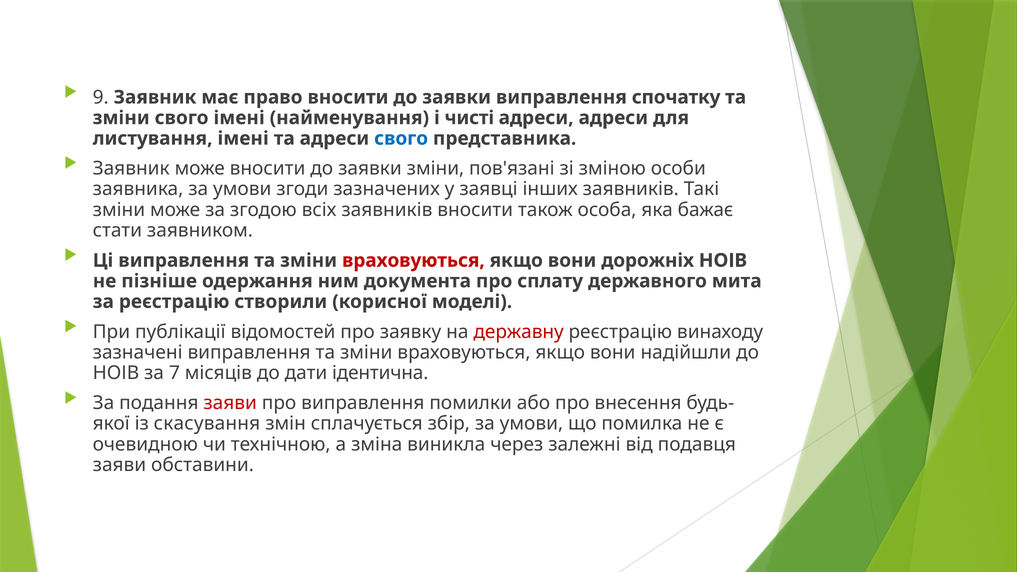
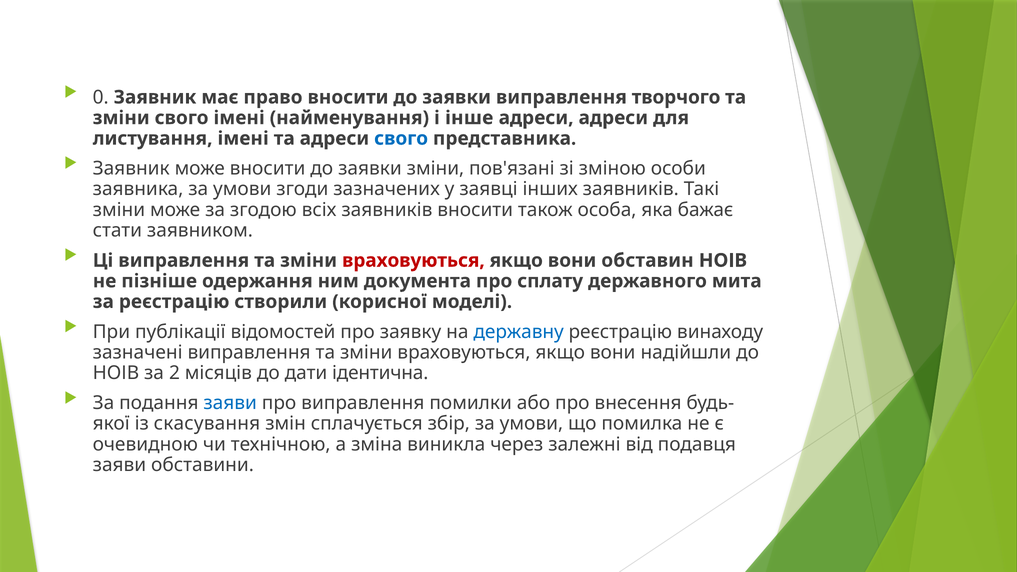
9: 9 -> 0
спочатку: спочатку -> творчого
чисті: чисті -> інше
дорожніх: дорожніх -> обставин
державну colour: red -> blue
7: 7 -> 2
заяви at (230, 403) colour: red -> blue
